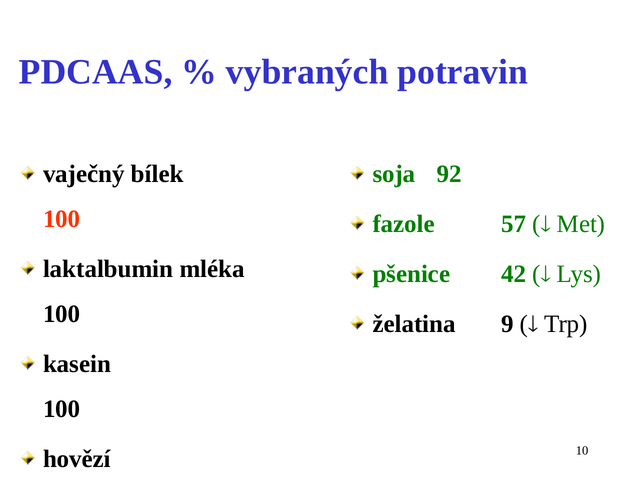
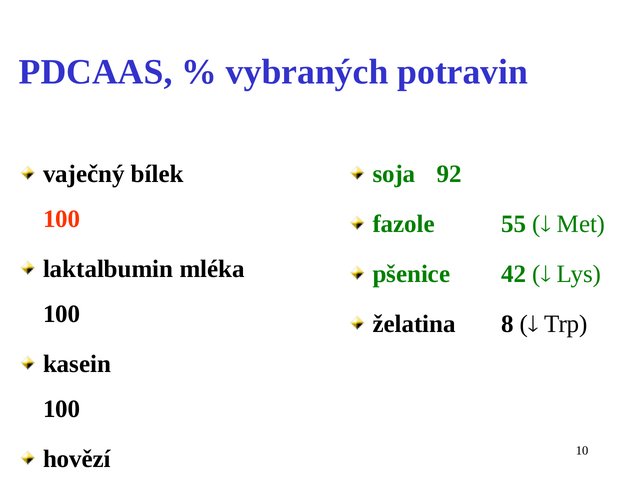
57: 57 -> 55
9: 9 -> 8
